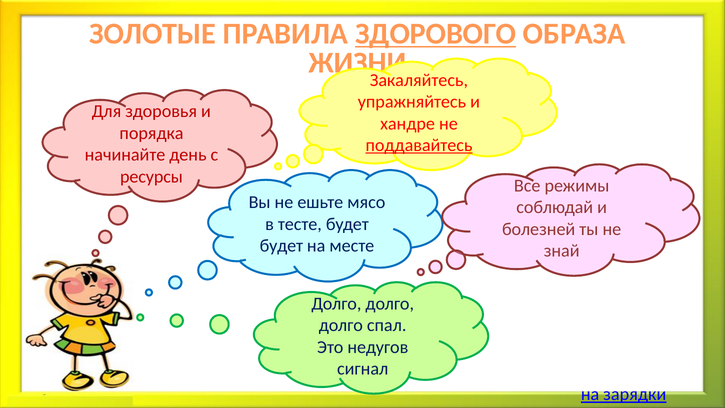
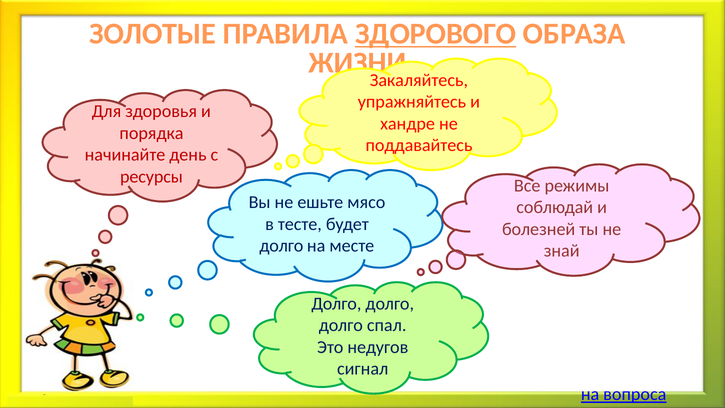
поддавайтесь underline: present -> none
будет at (281, 246): будет -> долго
зарядки: зарядки -> вопроса
